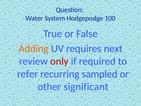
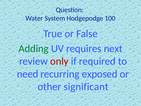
Adding colour: orange -> green
refer: refer -> need
sampled: sampled -> exposed
